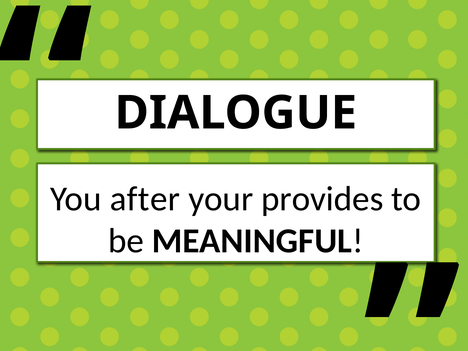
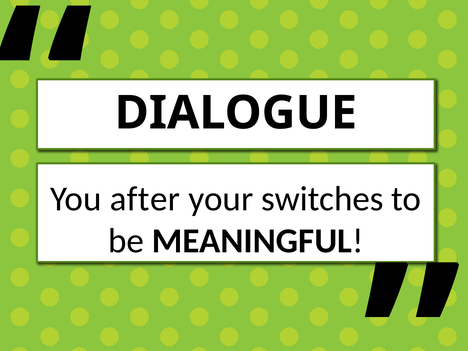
provides: provides -> switches
